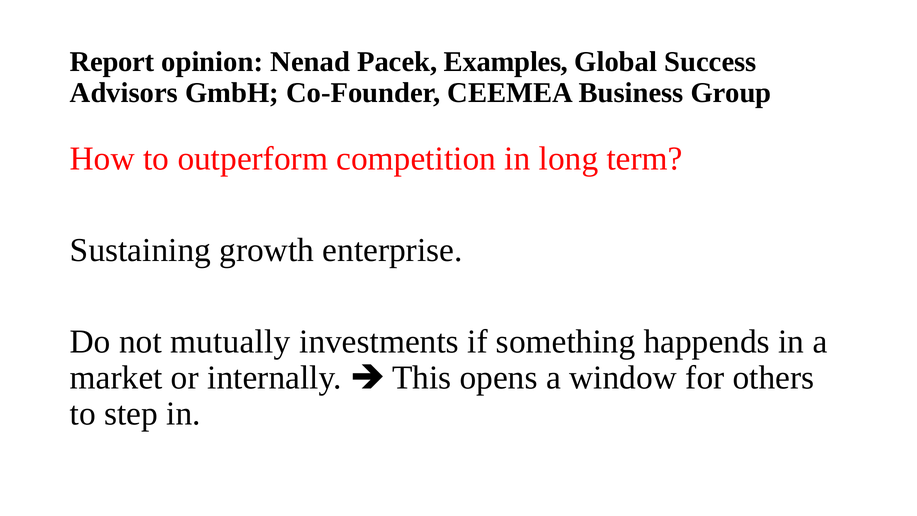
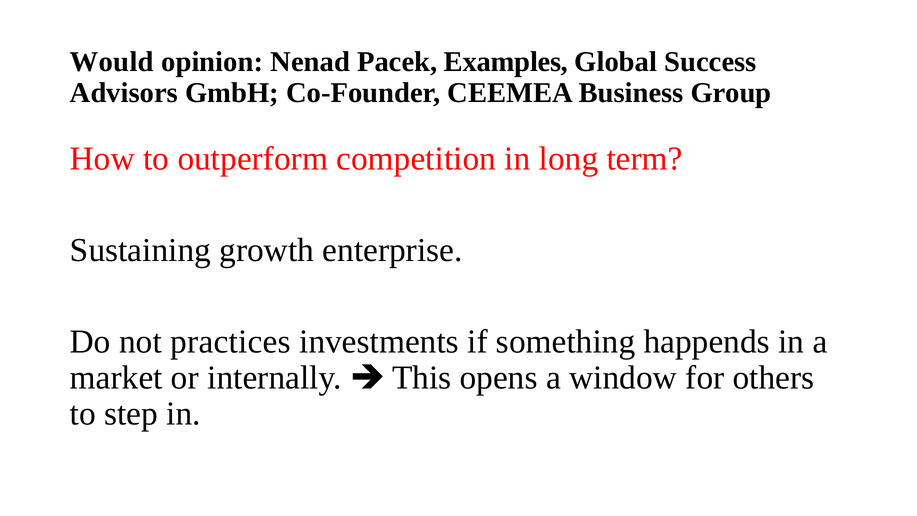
Report: Report -> Would
mutually: mutually -> practices
